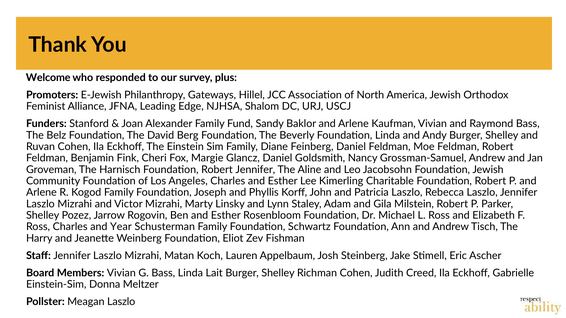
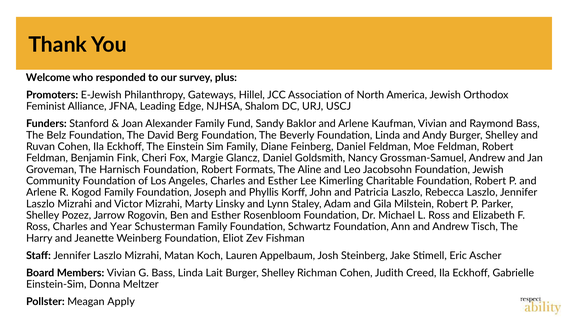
Robert Jennifer: Jennifer -> Formats
Meagan Laszlo: Laszlo -> Apply
